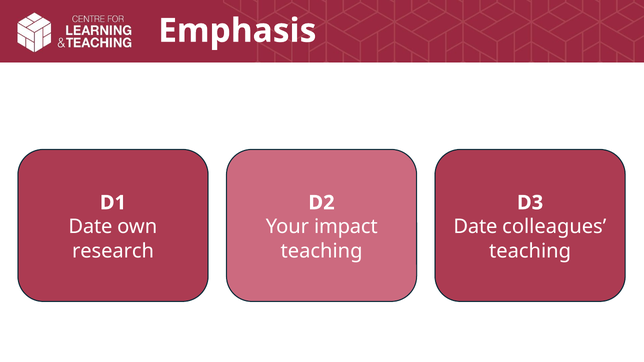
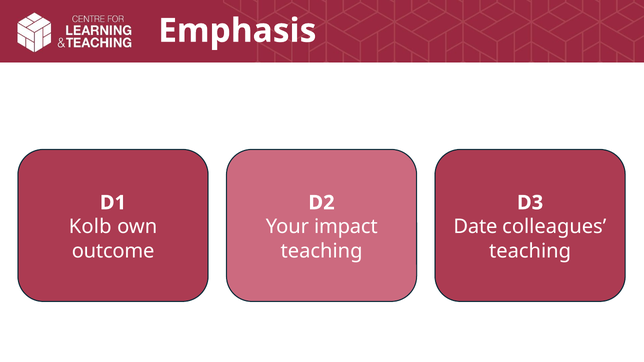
Date at (90, 227): Date -> Kolb
research: research -> outcome
